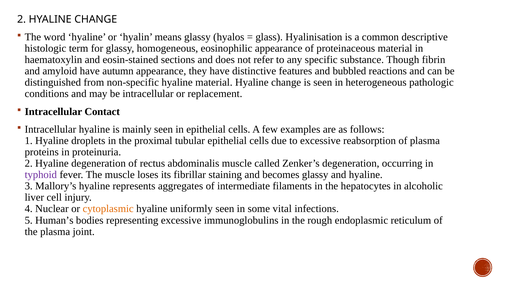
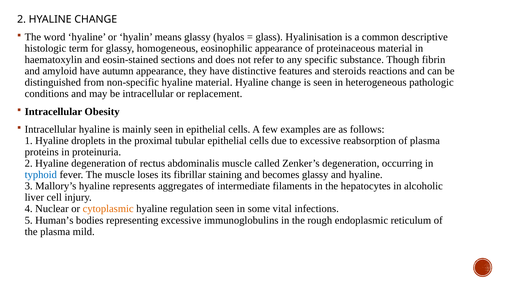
bubbled: bubbled -> steroids
Contact: Contact -> Obesity
typhoid colour: purple -> blue
uniformly: uniformly -> regulation
joint: joint -> mild
